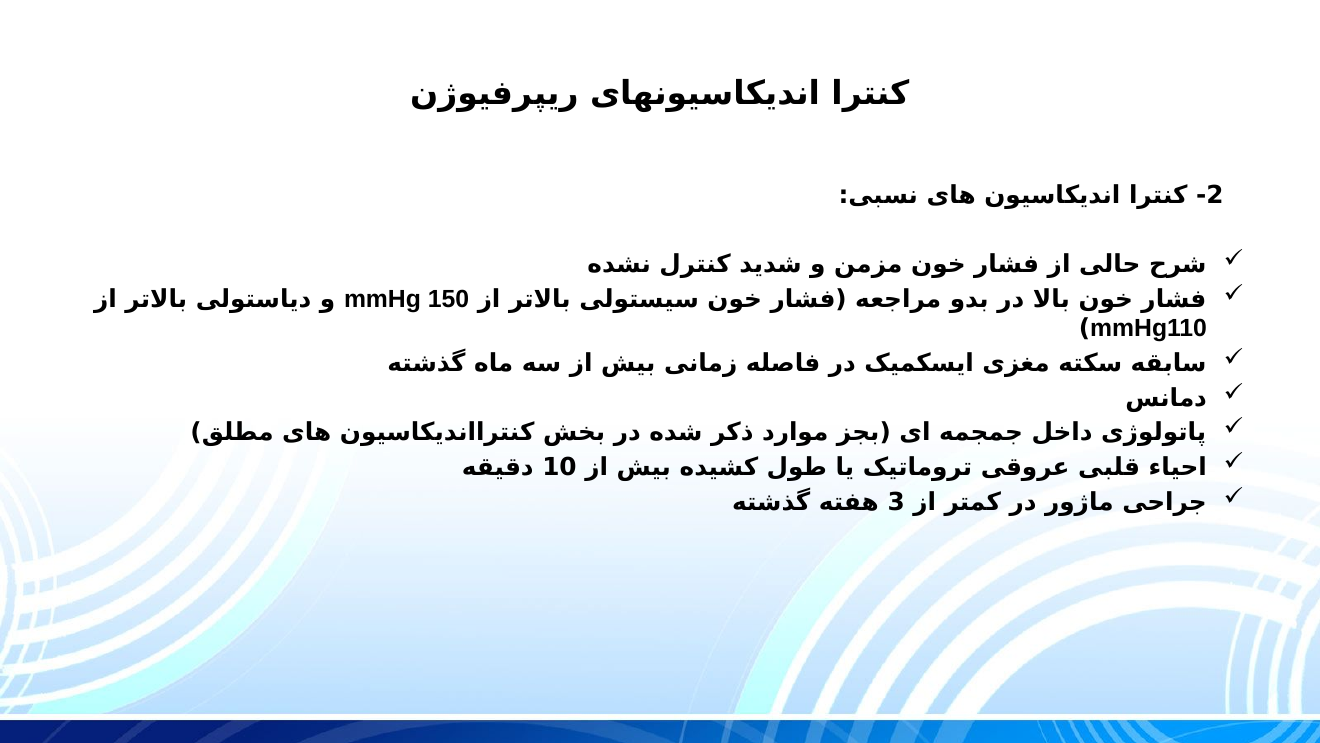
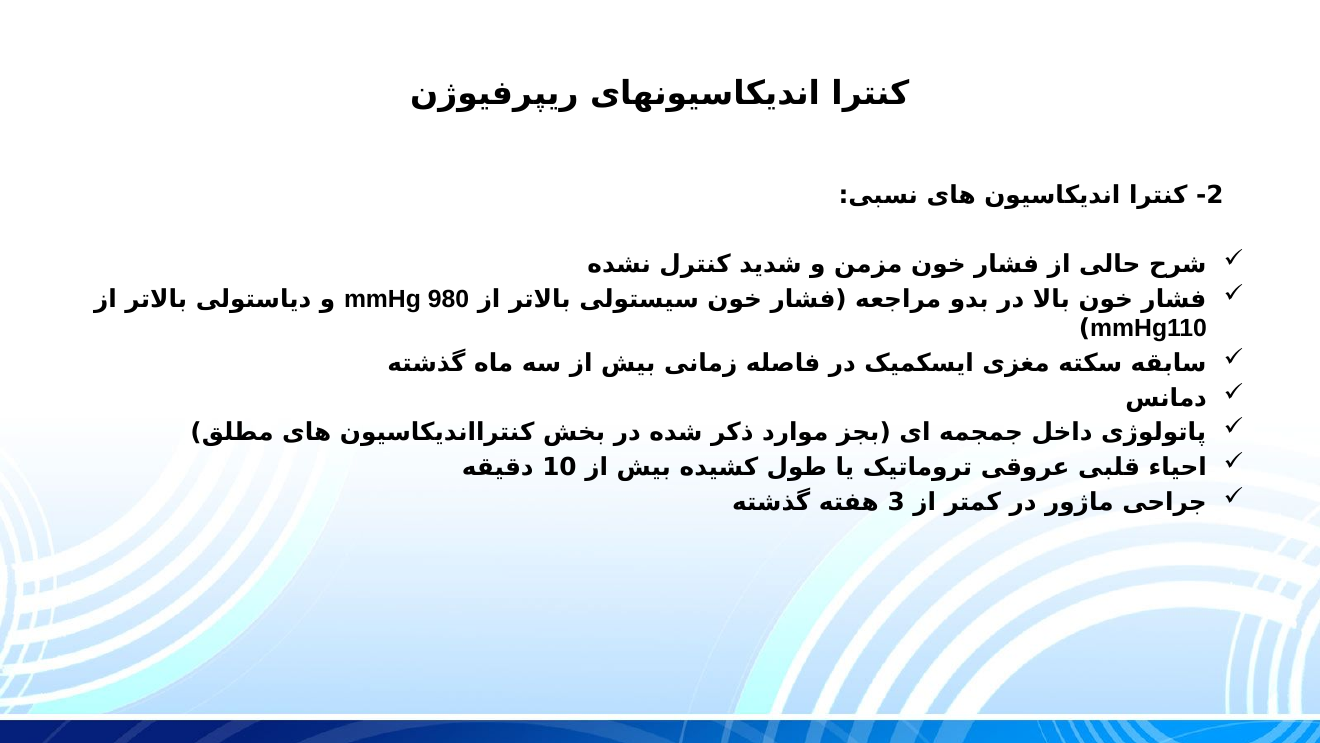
150: 150 -> 980
